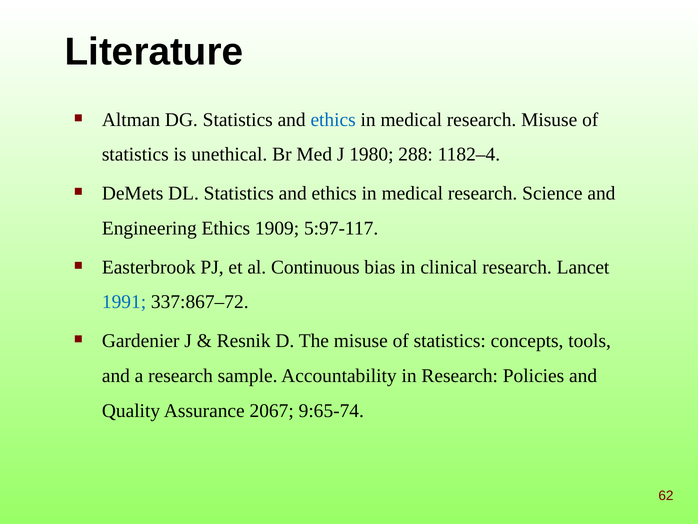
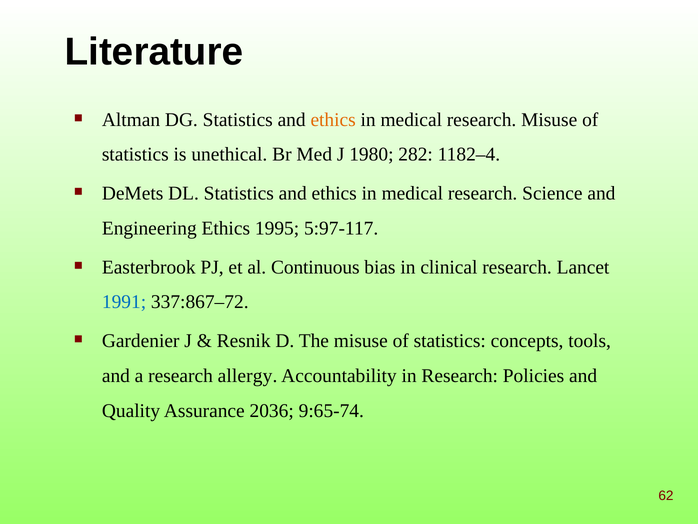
ethics at (333, 120) colour: blue -> orange
288: 288 -> 282
1909: 1909 -> 1995
sample: sample -> allergy
2067: 2067 -> 2036
